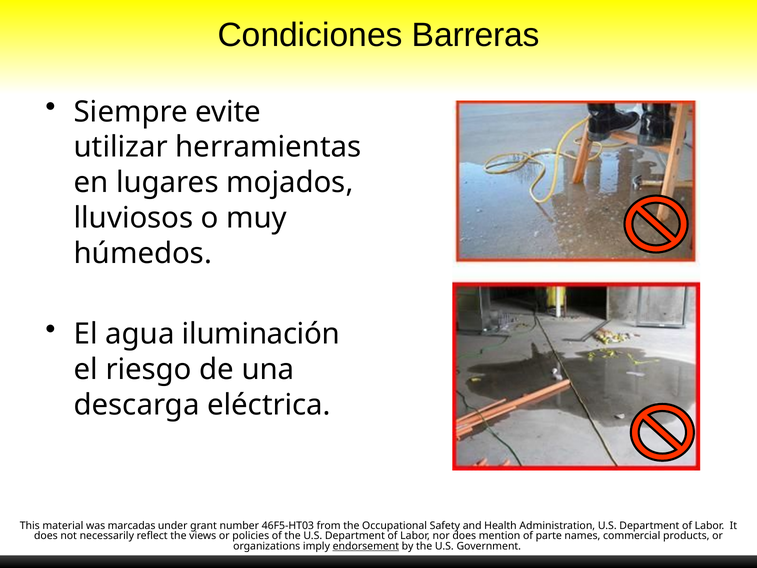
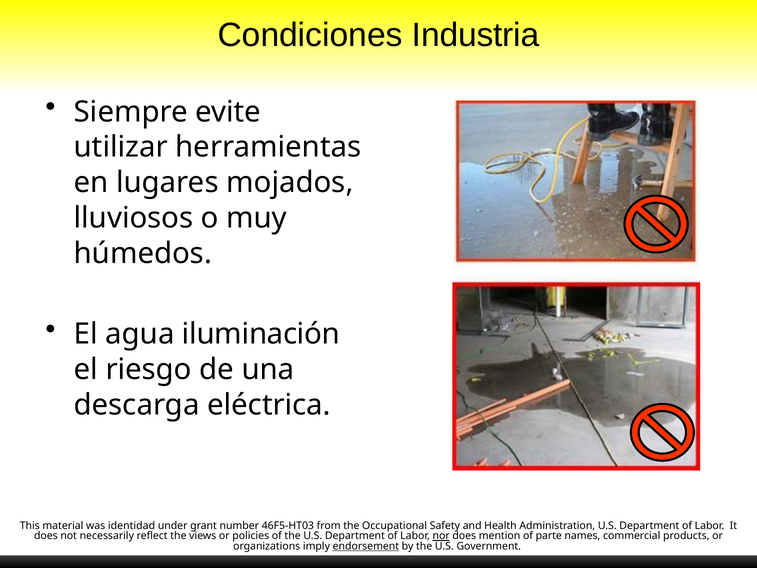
Barreras: Barreras -> Industria
marcadas: marcadas -> identidad
nor underline: none -> present
